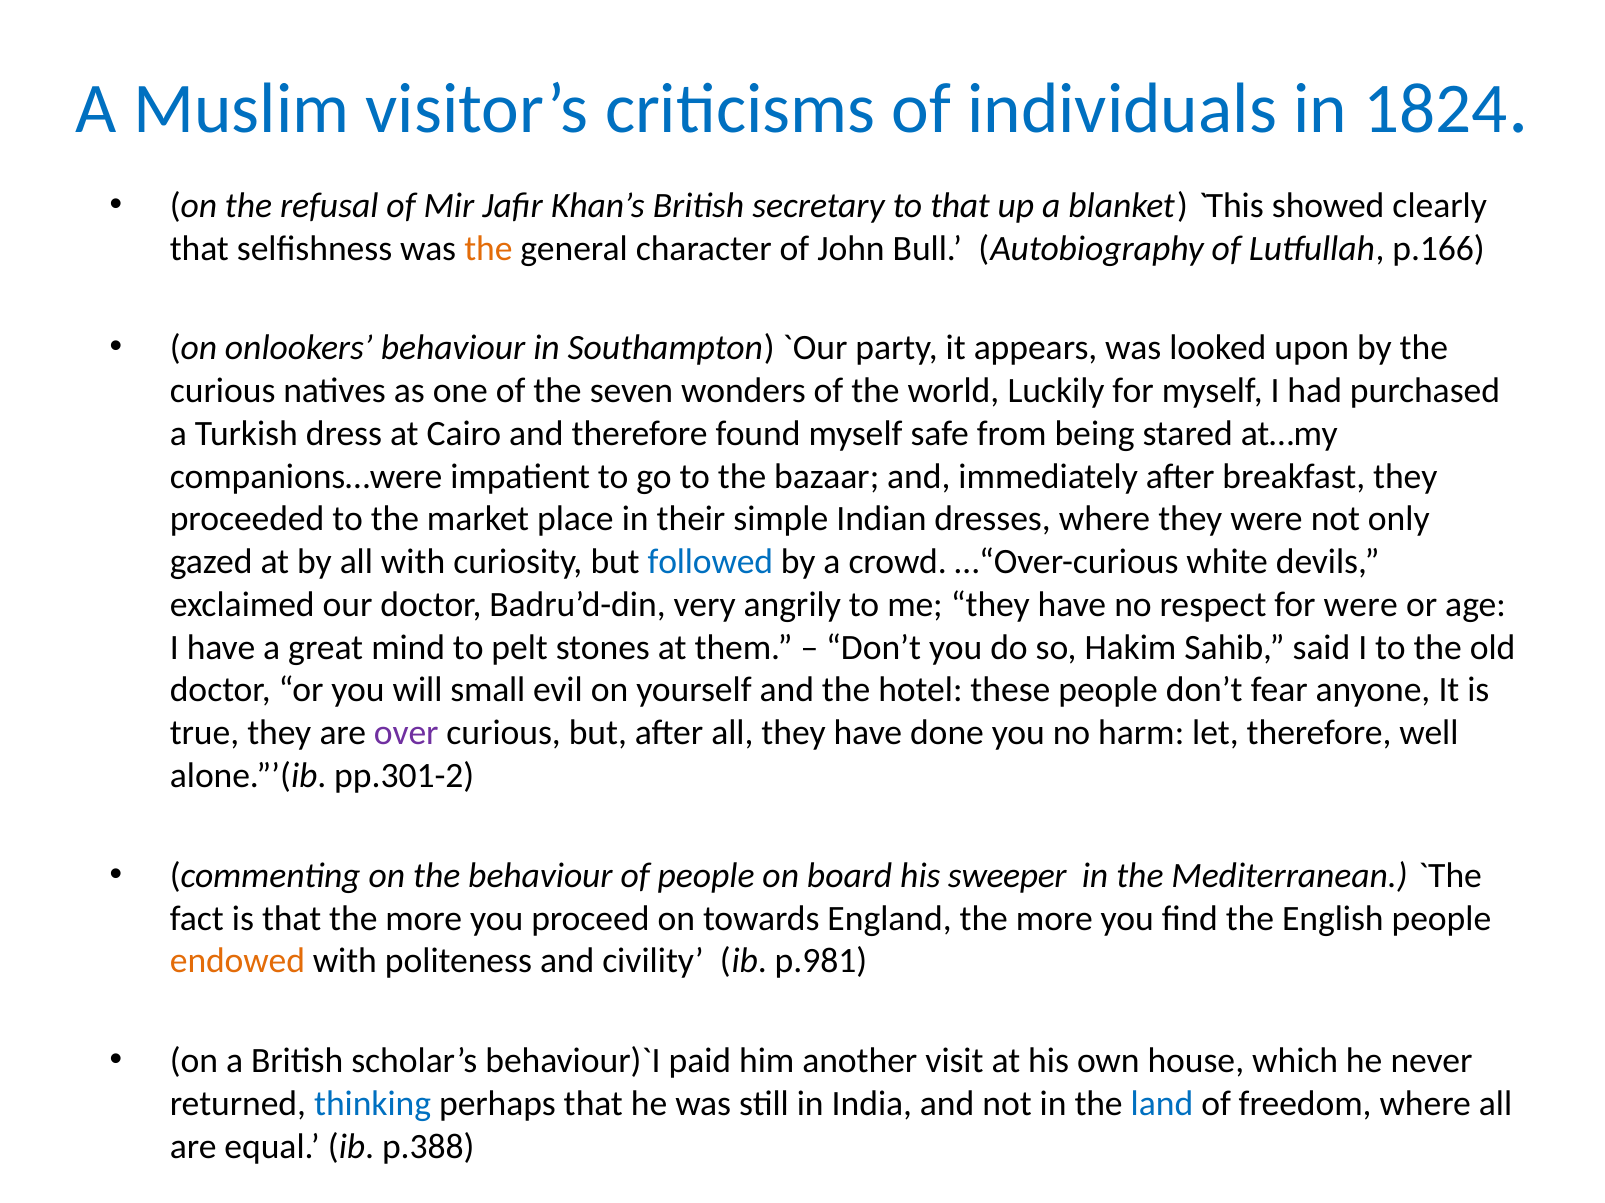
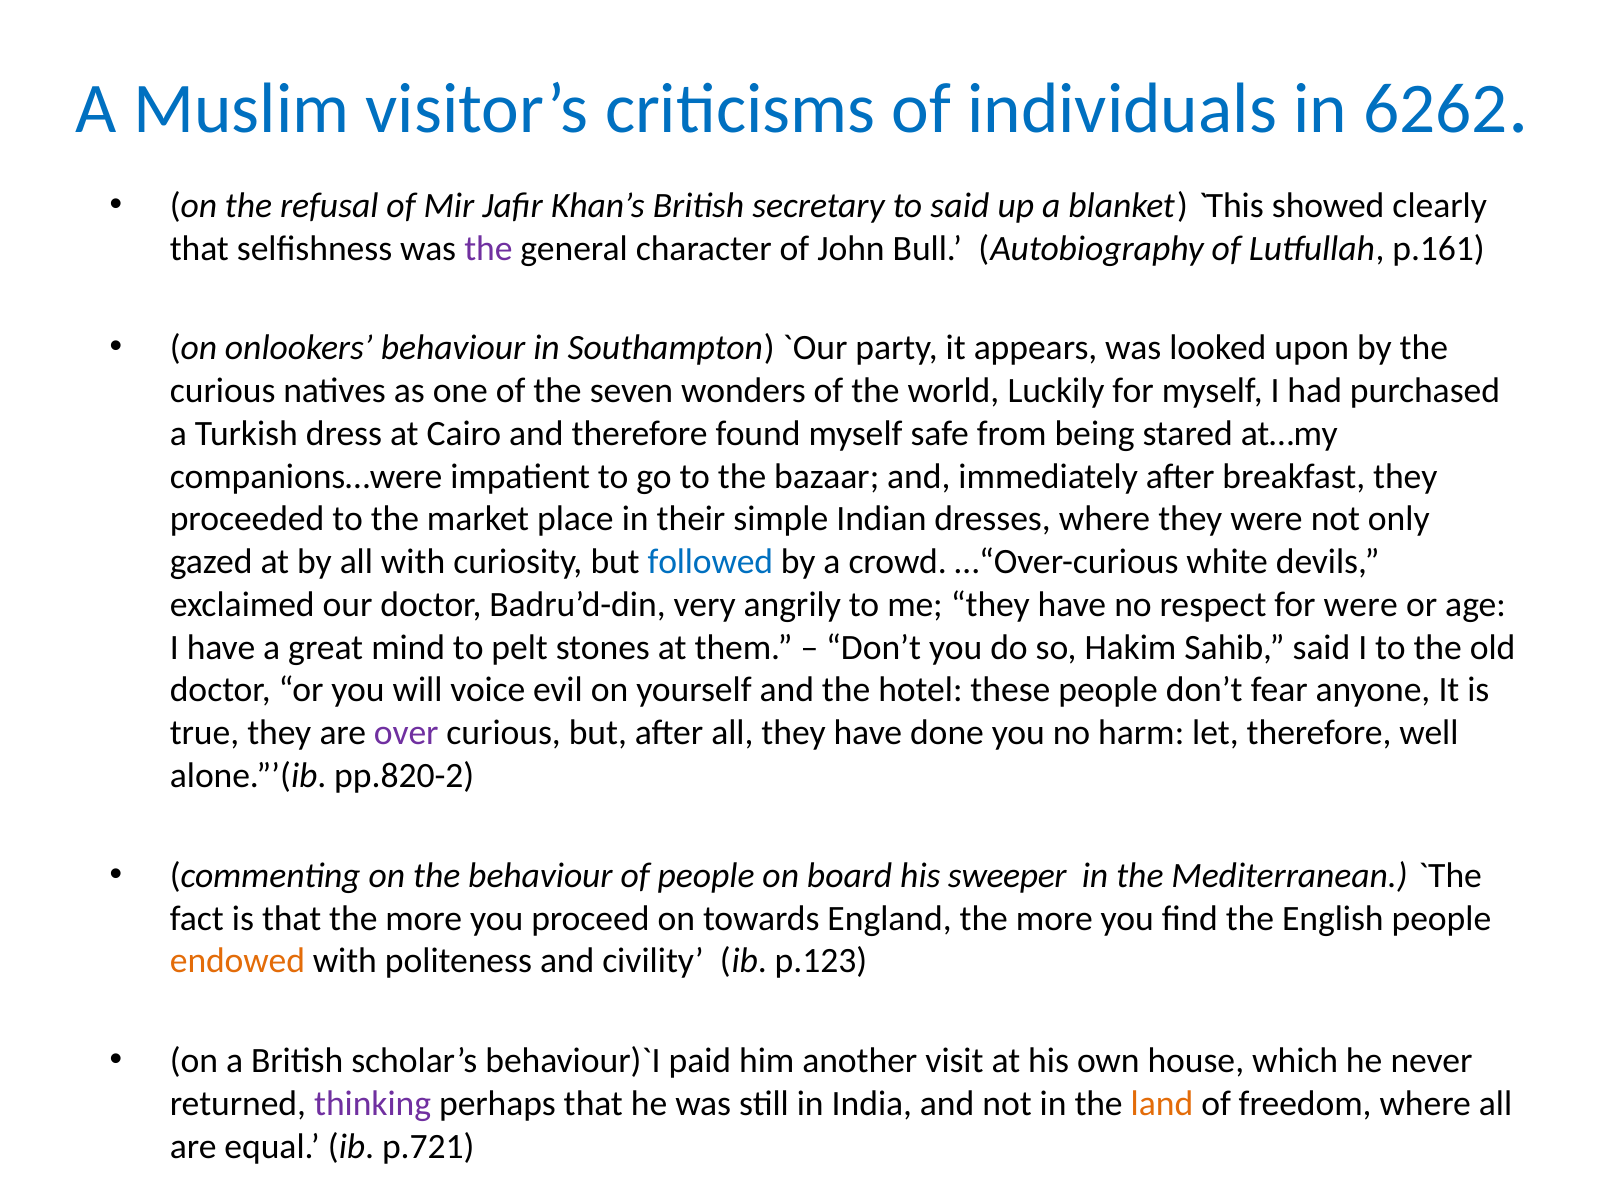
1824: 1824 -> 6262
to that: that -> said
the at (488, 249) colour: orange -> purple
p.166: p.166 -> p.161
small: small -> voice
pp.301-2: pp.301-2 -> pp.820-2
p.981: p.981 -> p.123
thinking colour: blue -> purple
land colour: blue -> orange
p.388: p.388 -> p.721
